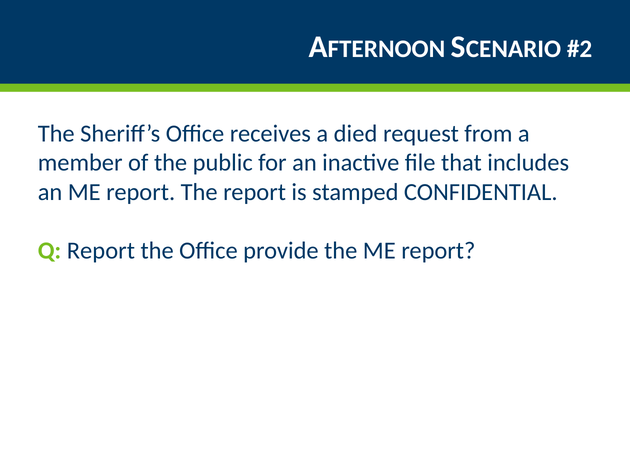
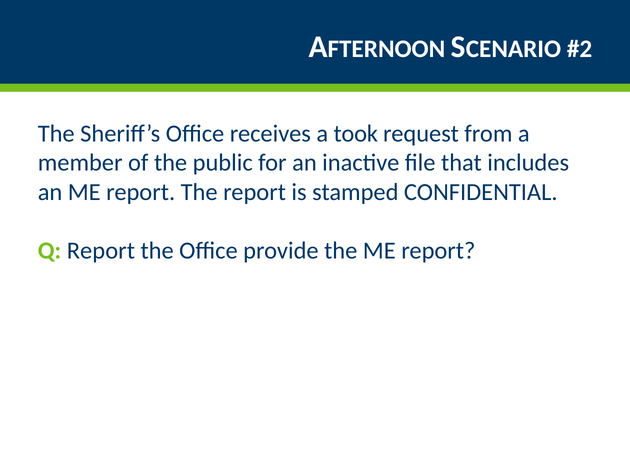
died: died -> took
